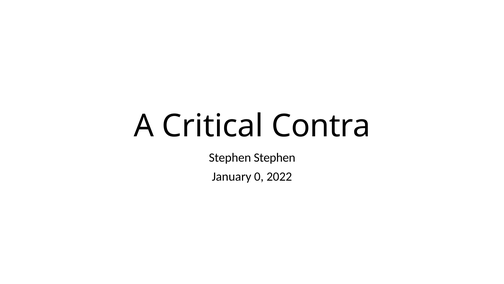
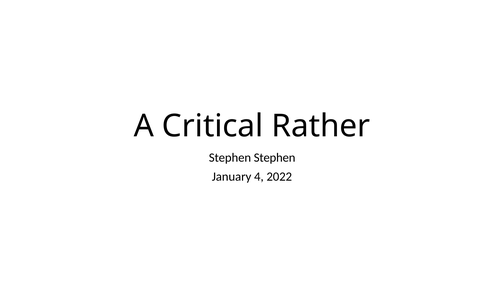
Contra: Contra -> Rather
0: 0 -> 4
